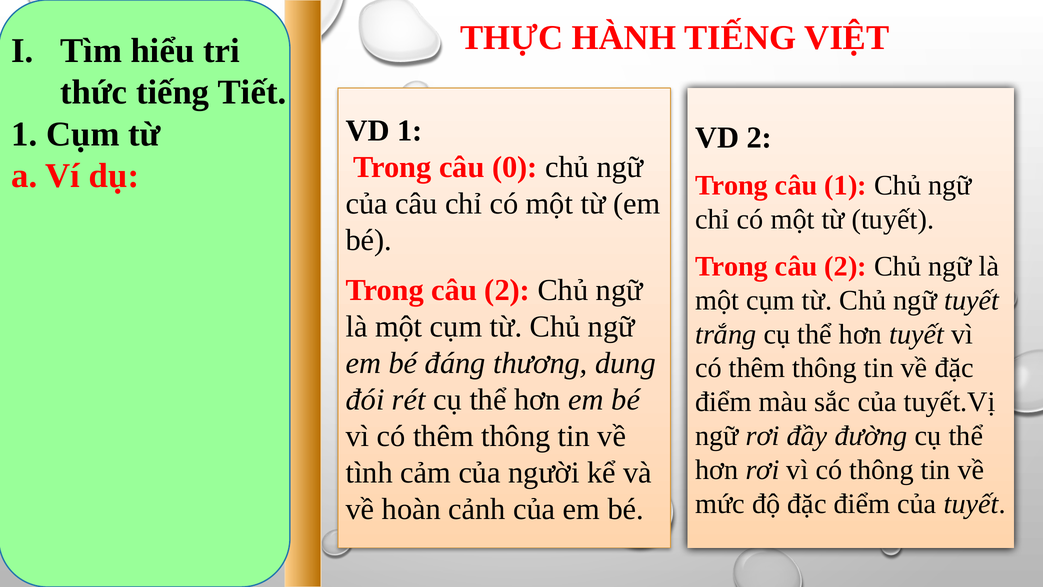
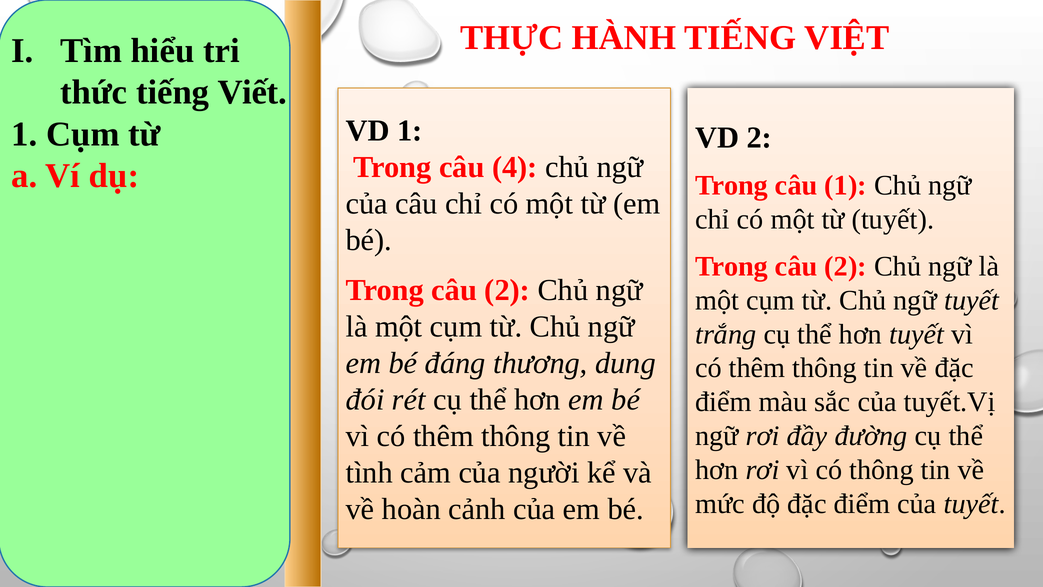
Tiết: Tiết -> Viết
0: 0 -> 4
